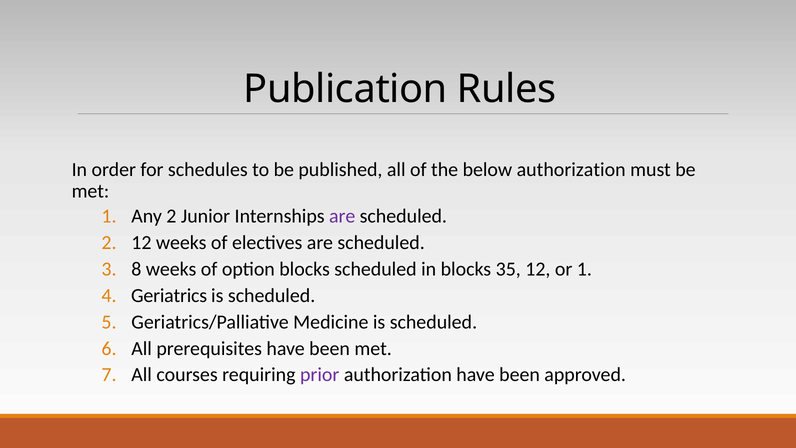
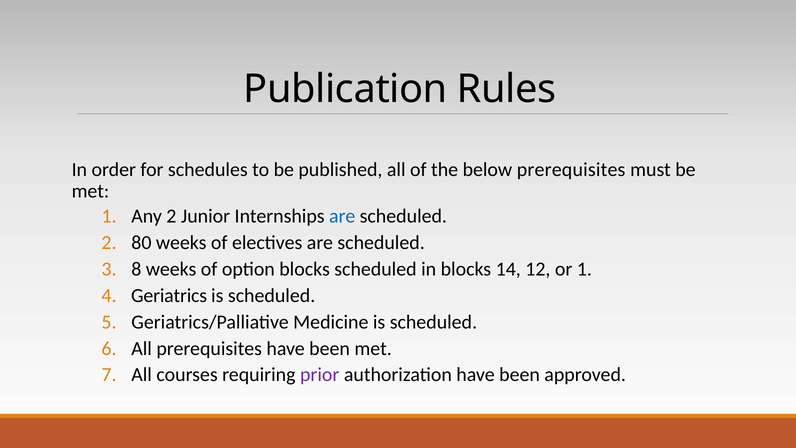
below authorization: authorization -> prerequisites
are at (342, 216) colour: purple -> blue
2 12: 12 -> 80
35: 35 -> 14
